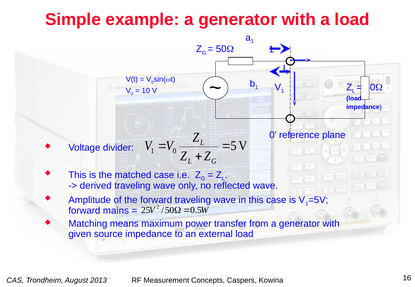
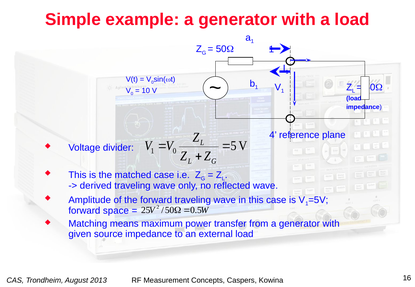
0 at (273, 135): 0 -> 4
mains: mains -> space
